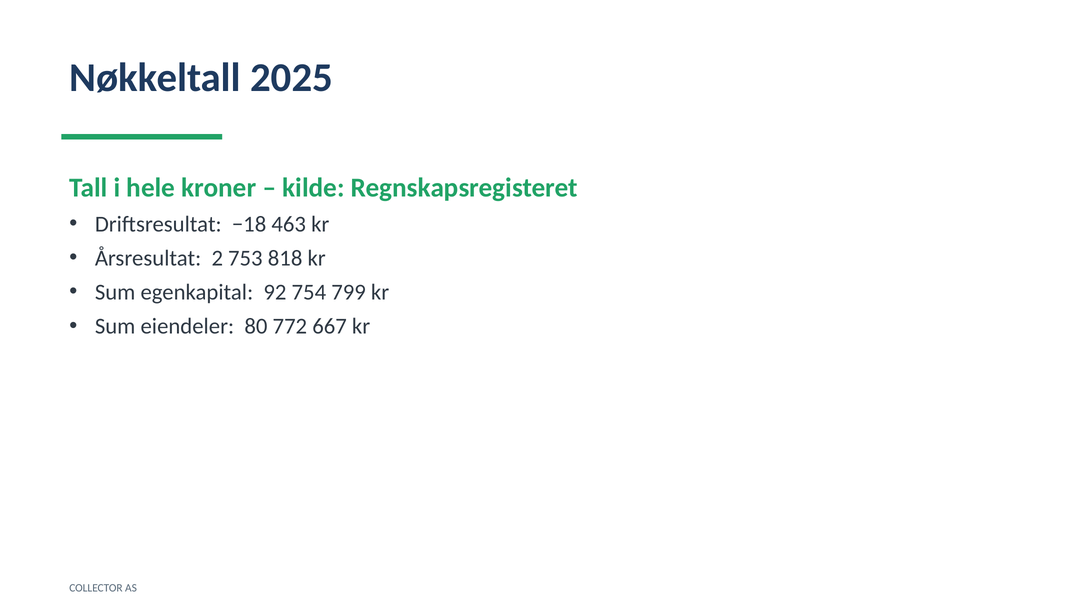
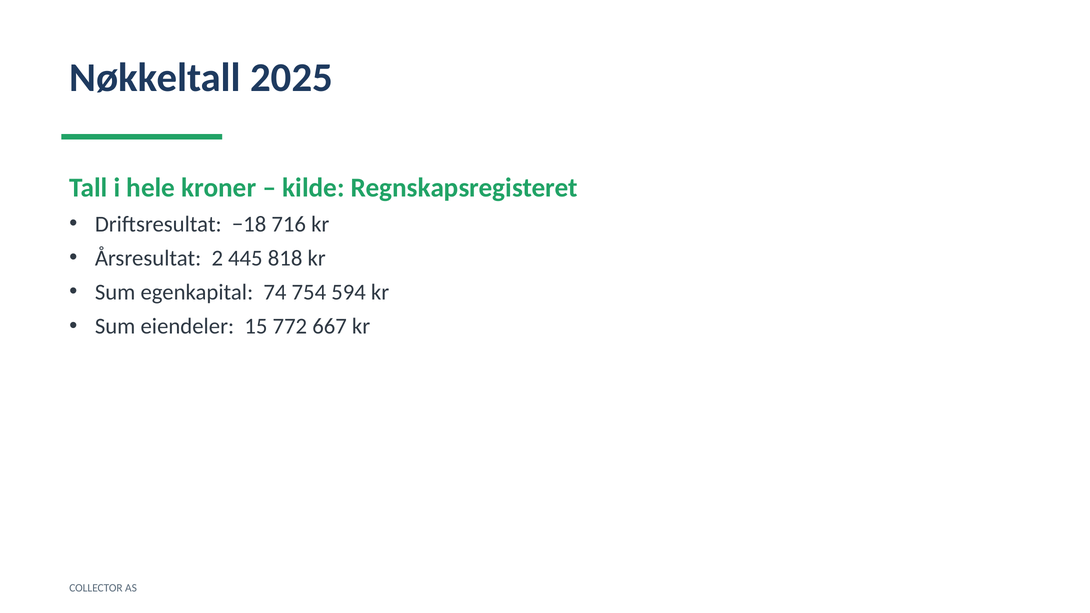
463: 463 -> 716
753: 753 -> 445
92: 92 -> 74
799: 799 -> 594
80: 80 -> 15
